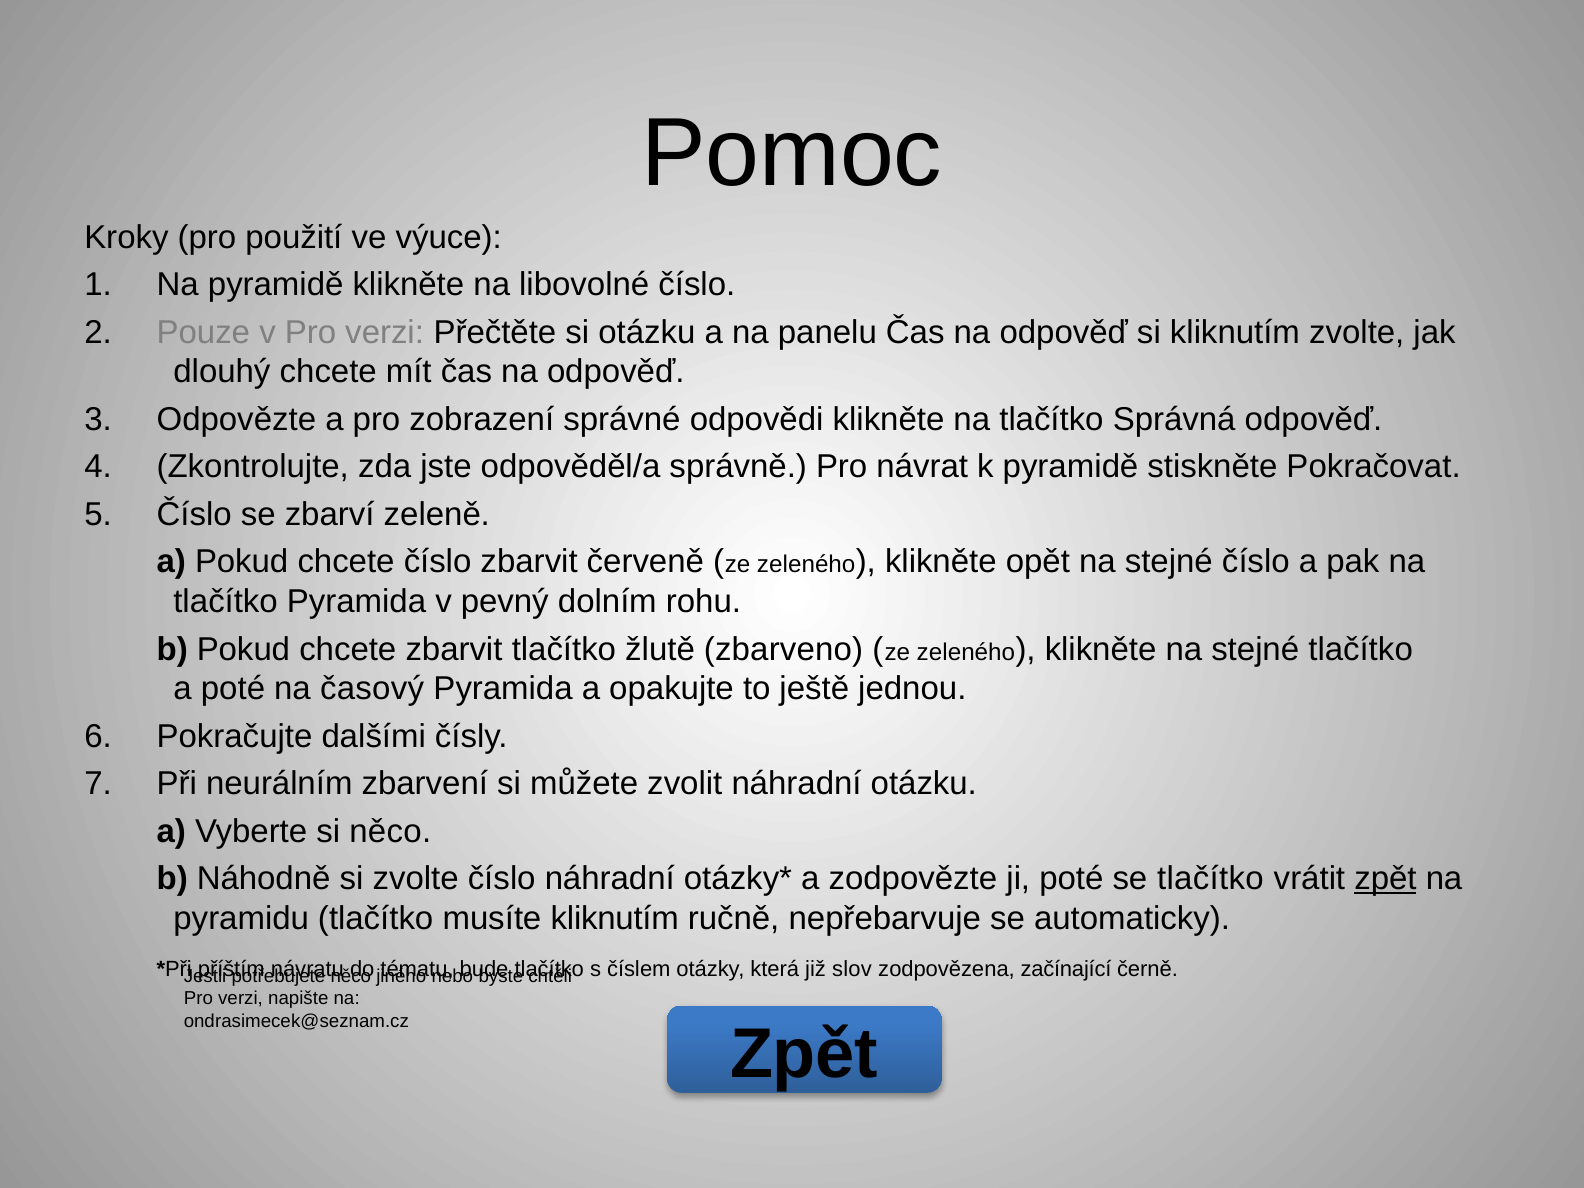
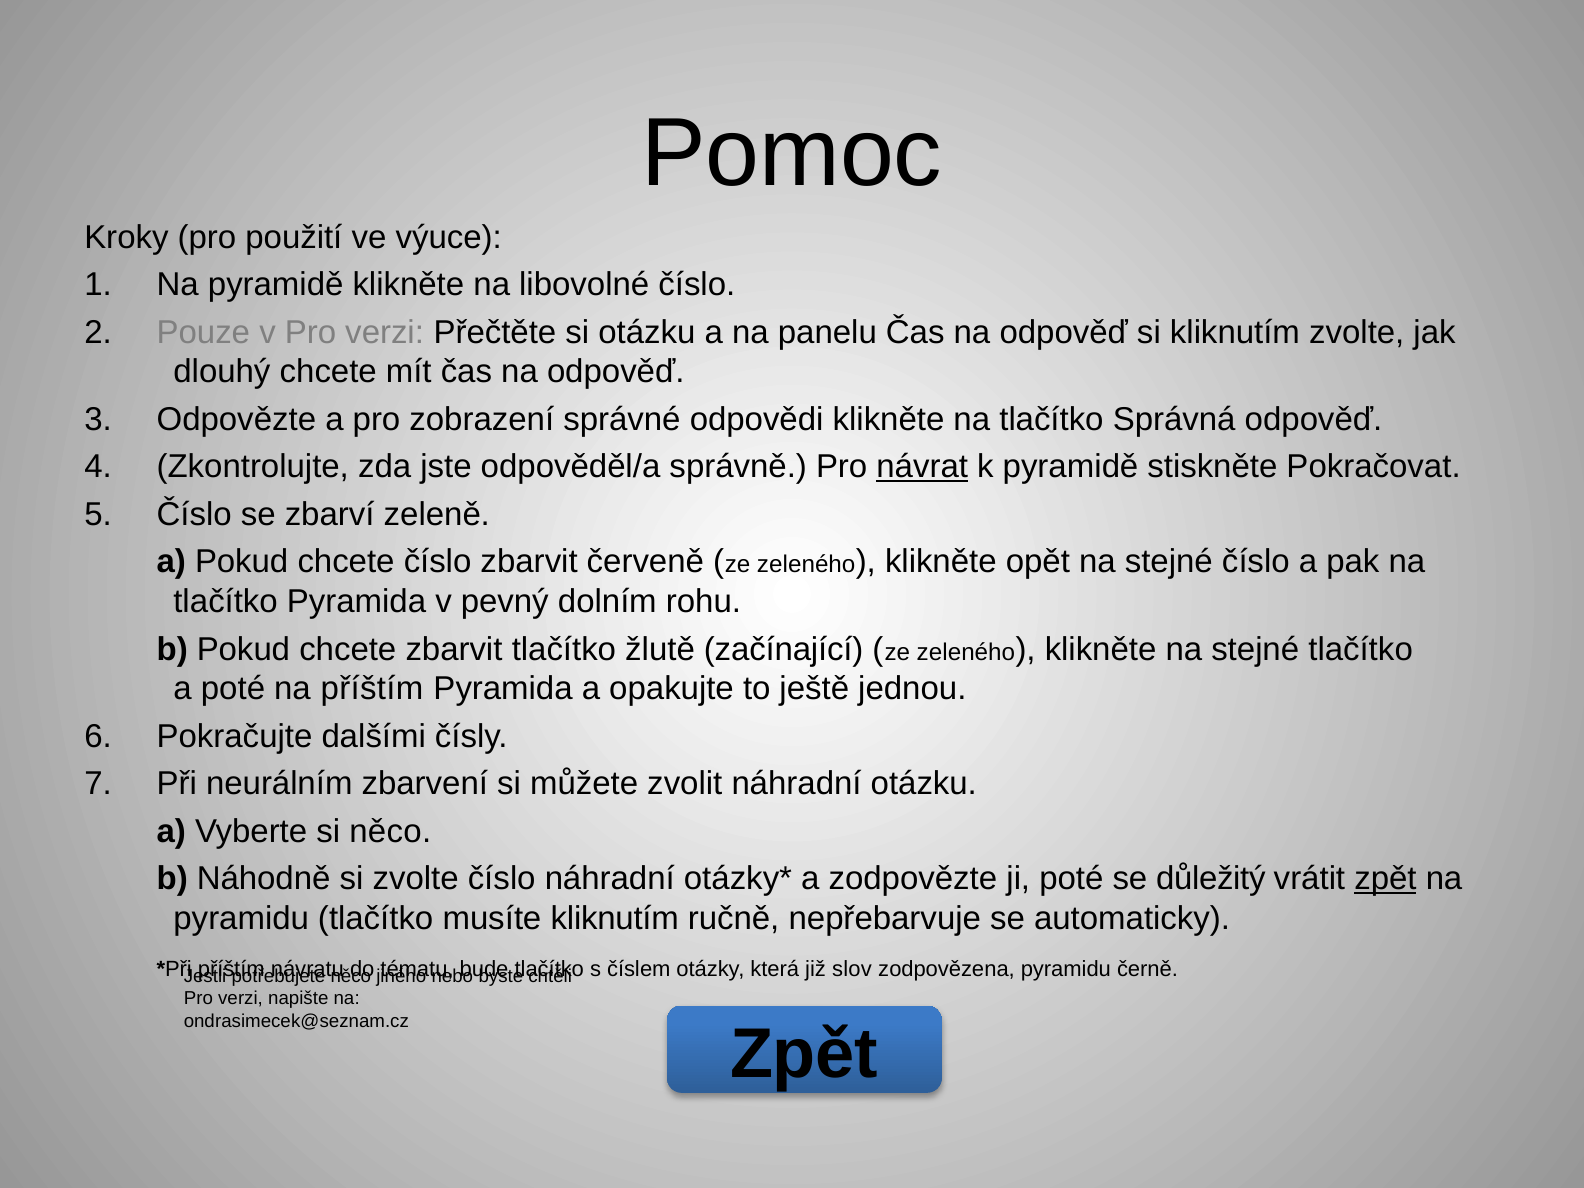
návrat underline: none -> present
zbarveno: zbarveno -> začínající
na časový: časový -> příštím
se tlačítko: tlačítko -> důležitý
zodpovězena začínající: začínající -> pyramidu
